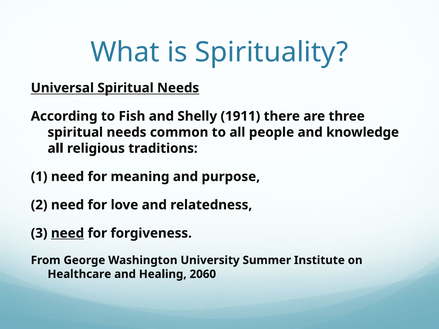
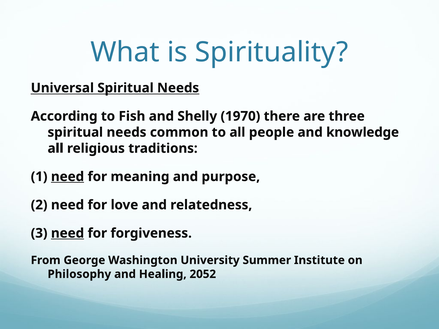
1911: 1911 -> 1970
need at (68, 177) underline: none -> present
Healthcare: Healthcare -> Philosophy
2060: 2060 -> 2052
